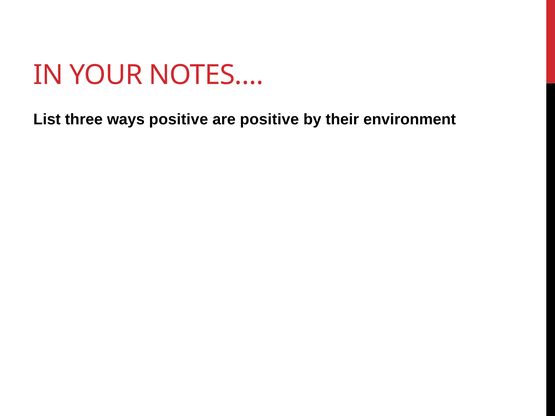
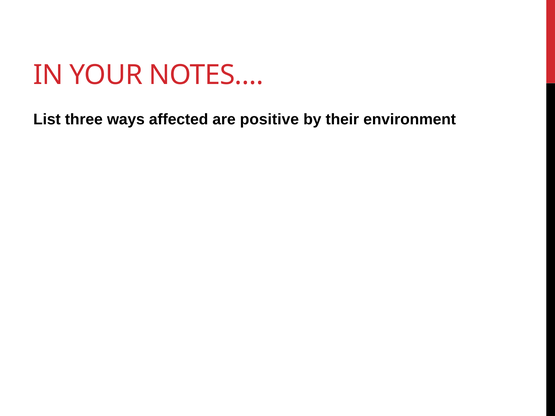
ways positive: positive -> affected
